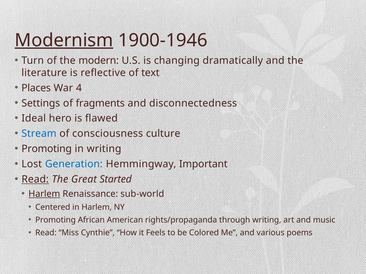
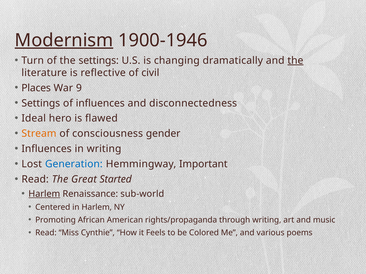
the modern: modern -> settings
the at (295, 61) underline: none -> present
text: text -> civil
4: 4 -> 9
of fragments: fragments -> influences
Stream colour: blue -> orange
culture: culture -> gender
Promoting at (47, 149): Promoting -> Influences
Read at (35, 180) underline: present -> none
